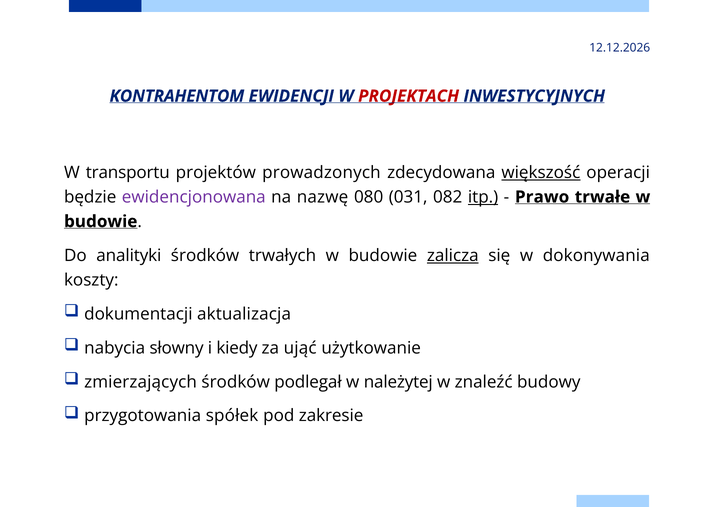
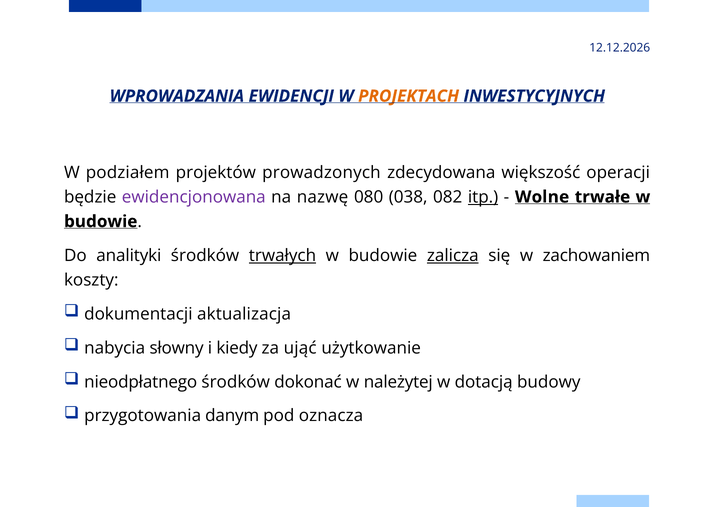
KONTRAHENTOM: KONTRAHENTOM -> WPROWADZANIA
PROJEKTACH colour: red -> orange
transportu: transportu -> podziałem
większość underline: present -> none
031: 031 -> 038
Prawo: Prawo -> Wolne
trwałych underline: none -> present
dokonywania: dokonywania -> zachowaniem
zmierzających: zmierzających -> nieodpłatnego
podlegał: podlegał -> dokonać
znaleźć: znaleźć -> dotacją
spółek: spółek -> danym
zakresie: zakresie -> oznacza
